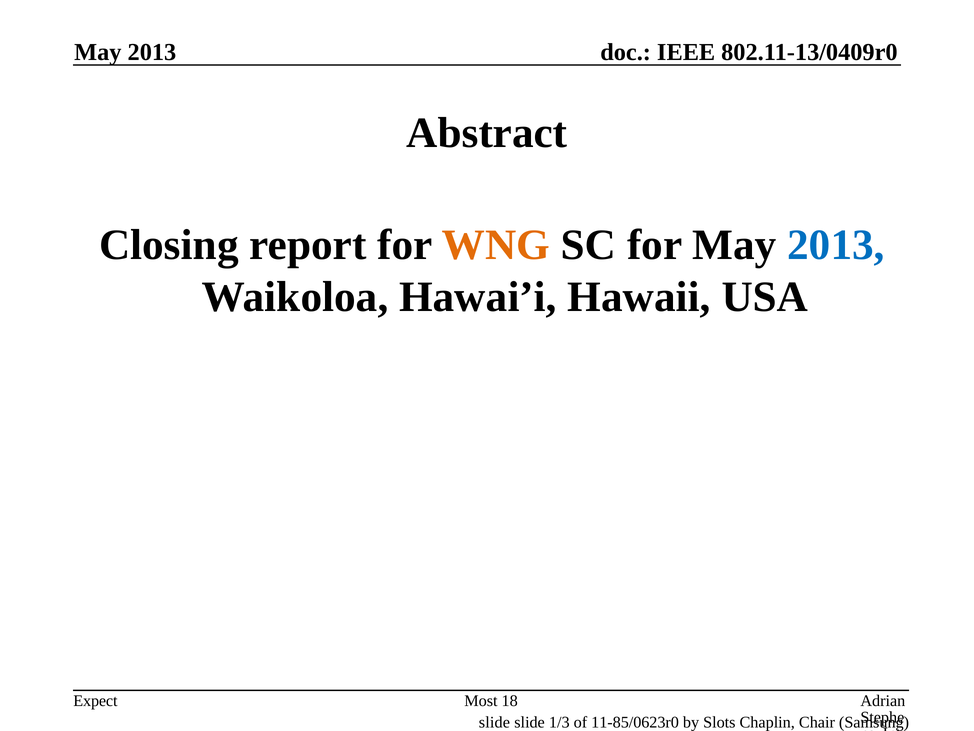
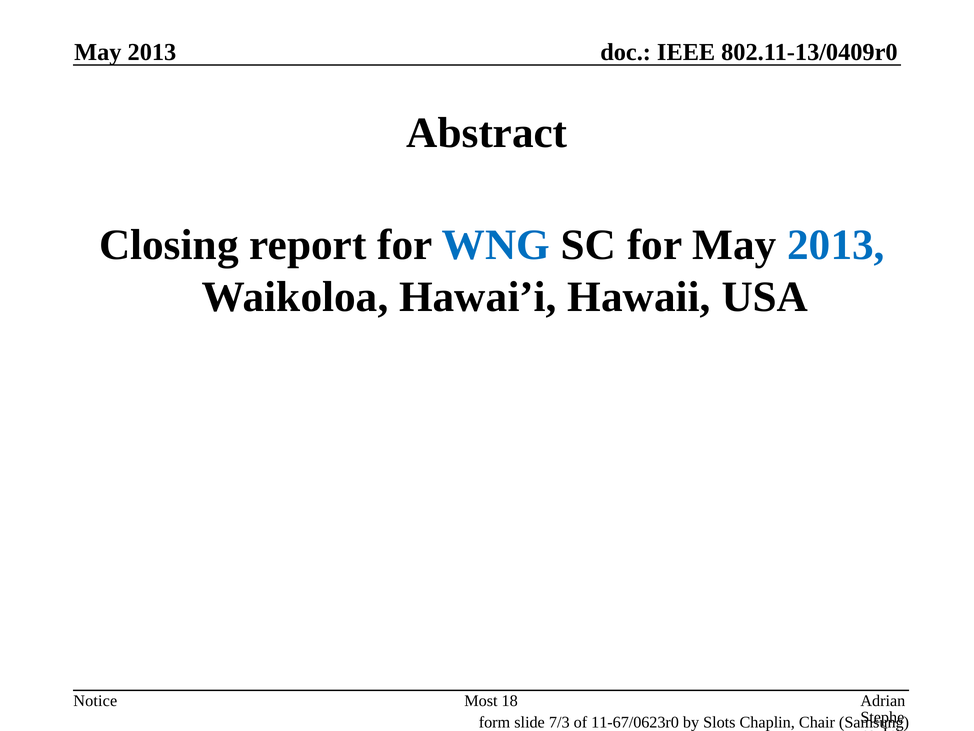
WNG colour: orange -> blue
Expect: Expect -> Notice
slide at (494, 722): slide -> form
1/3: 1/3 -> 7/3
11-85/0623r0: 11-85/0623r0 -> 11-67/0623r0
